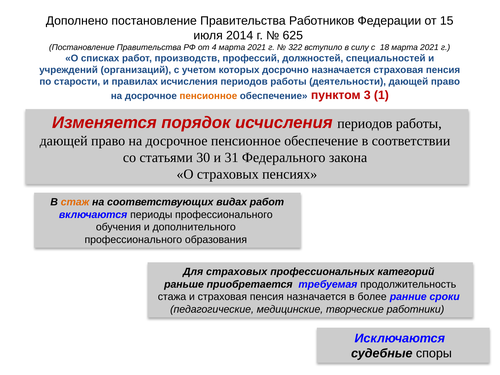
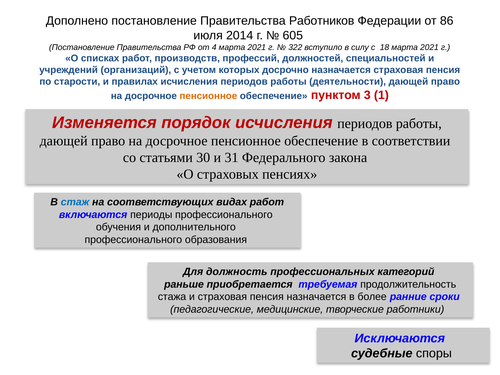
15: 15 -> 86
625: 625 -> 605
стаж colour: orange -> blue
Для страховых: страховых -> должность
